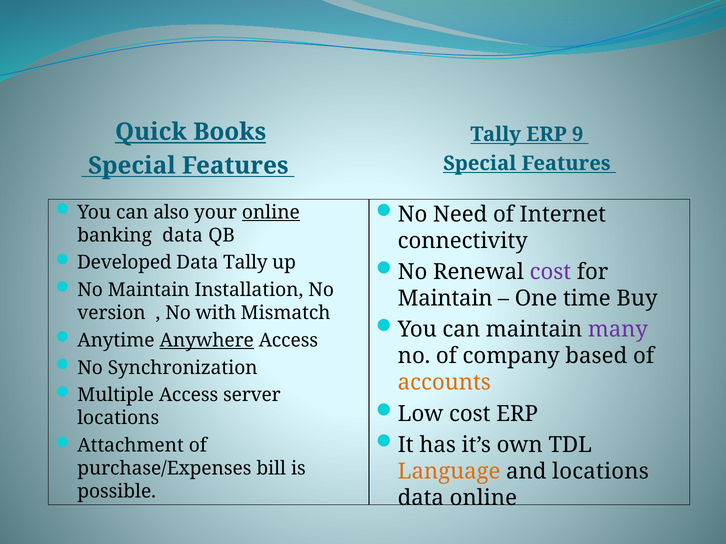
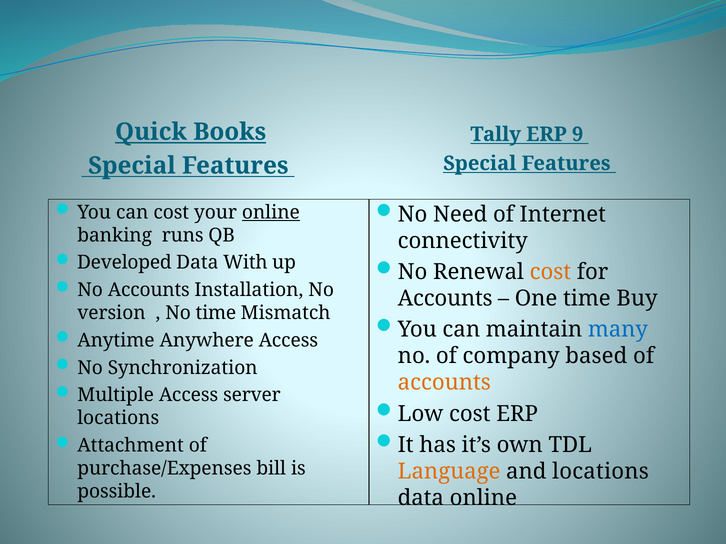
can also: also -> cost
banking data: data -> runs
Data Tally: Tally -> With
cost at (550, 272) colour: purple -> orange
No Maintain: Maintain -> Accounts
Maintain at (445, 299): Maintain -> Accounts
No with: with -> time
many colour: purple -> blue
Anywhere underline: present -> none
